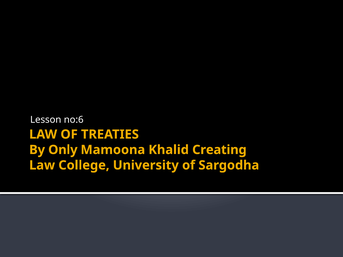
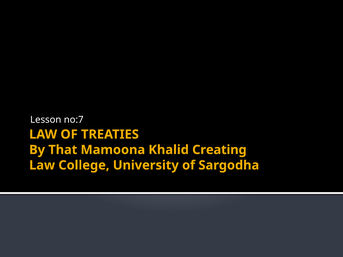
no:6: no:6 -> no:7
Only: Only -> That
